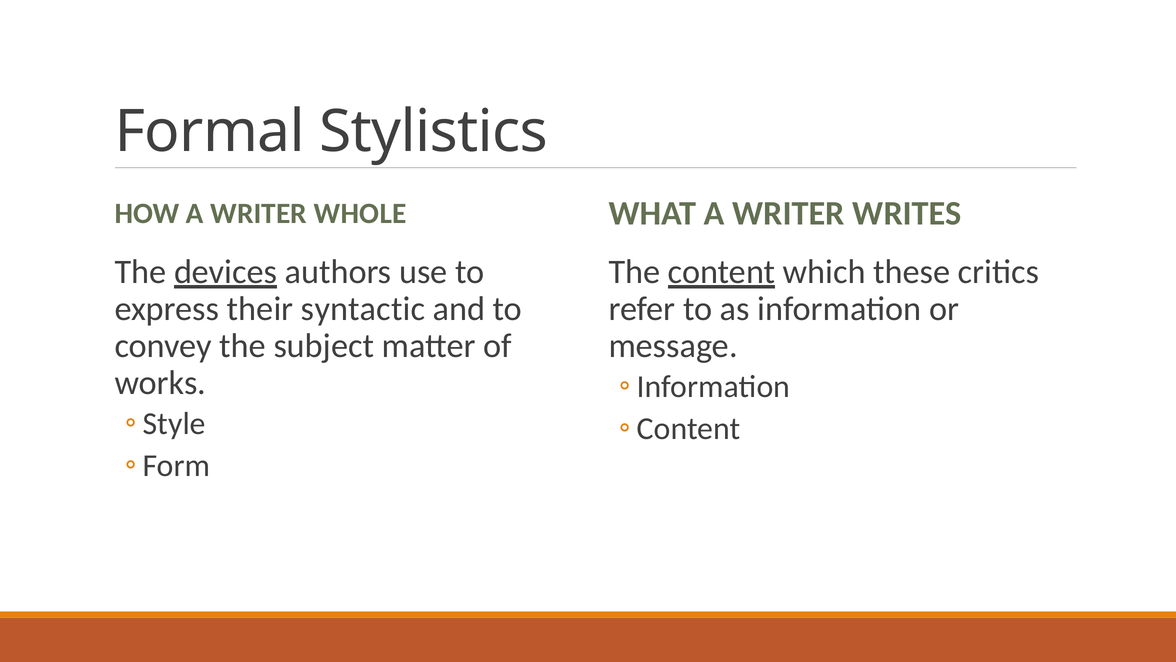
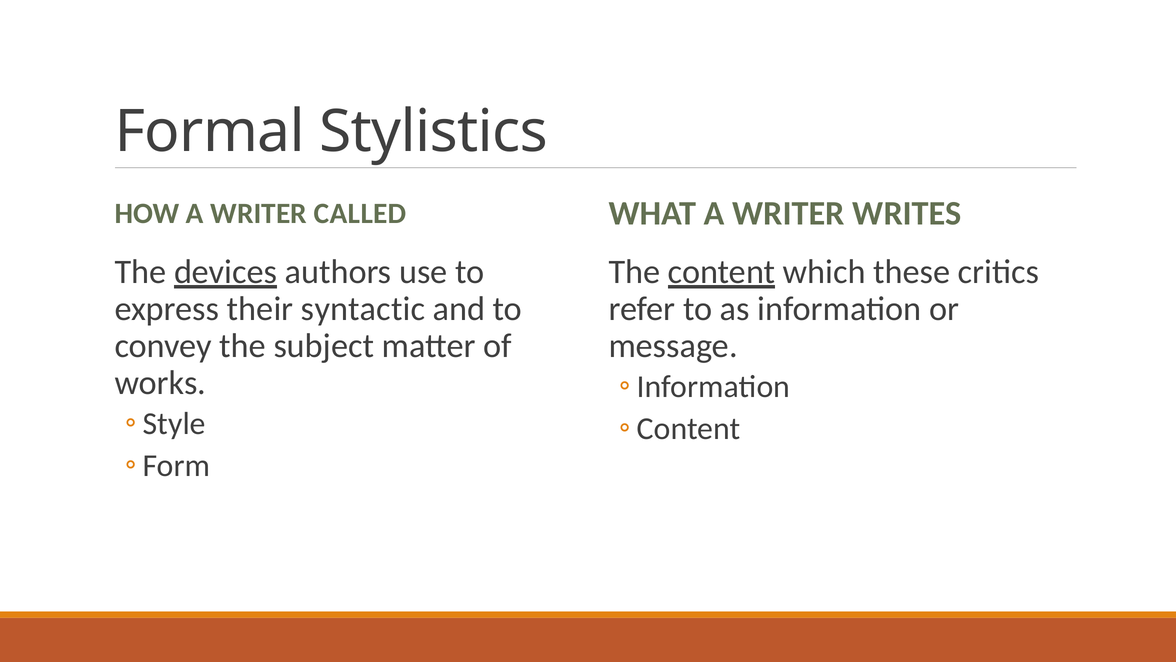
WHOLE: WHOLE -> CALLED
